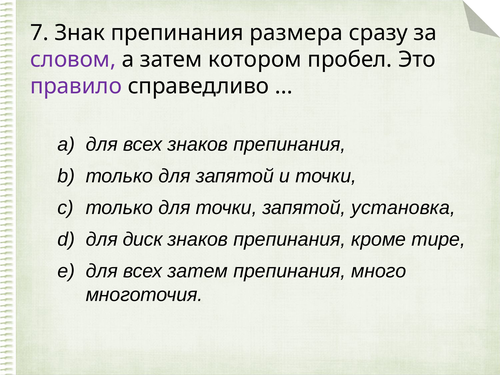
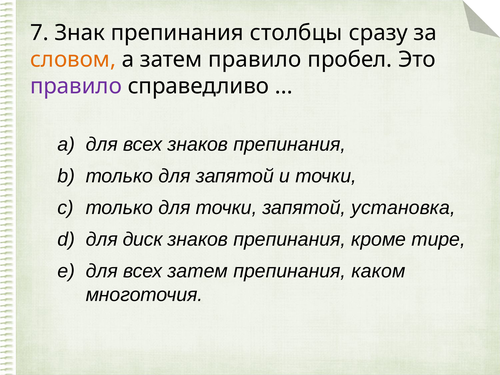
размера: размера -> столбцы
словом colour: purple -> orange
затем котором: котором -> правило
много: много -> каком
